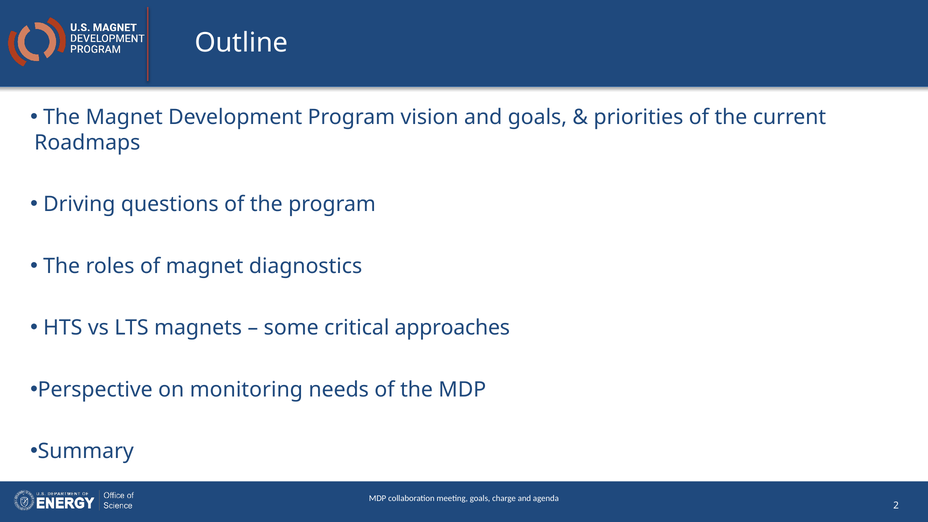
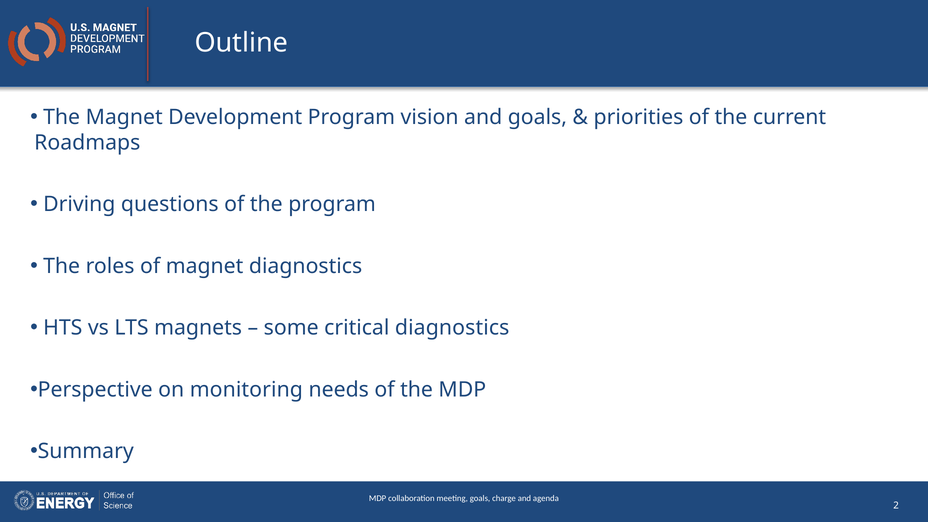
critical approaches: approaches -> diagnostics
